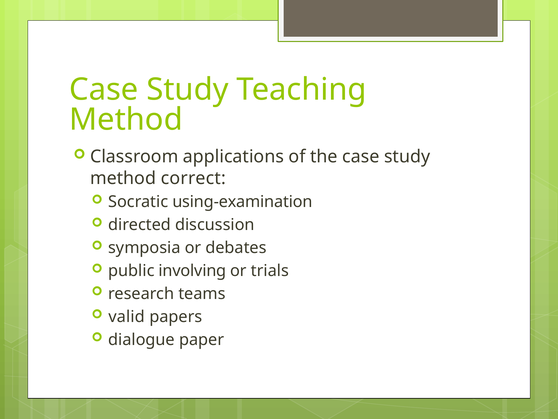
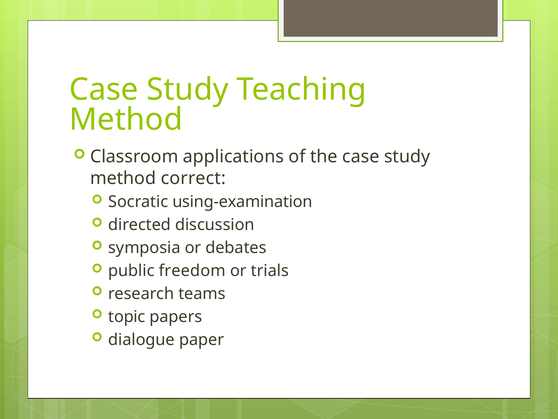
involving: involving -> freedom
valid: valid -> topic
